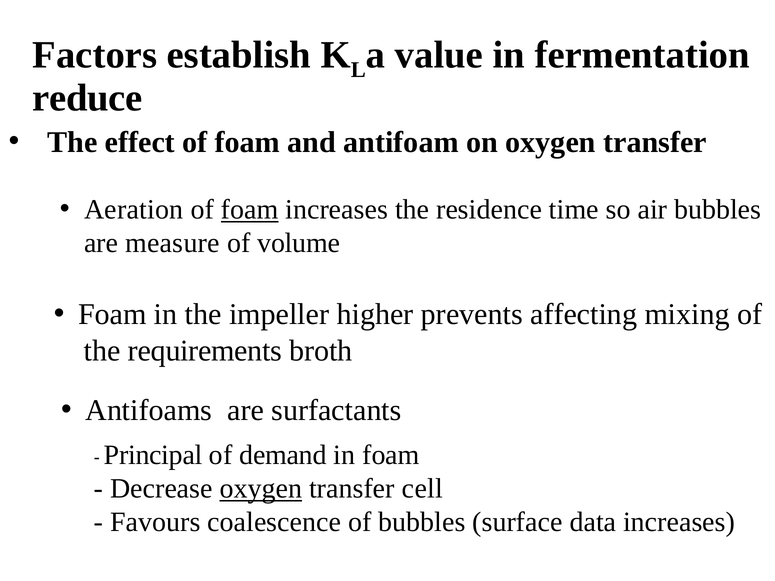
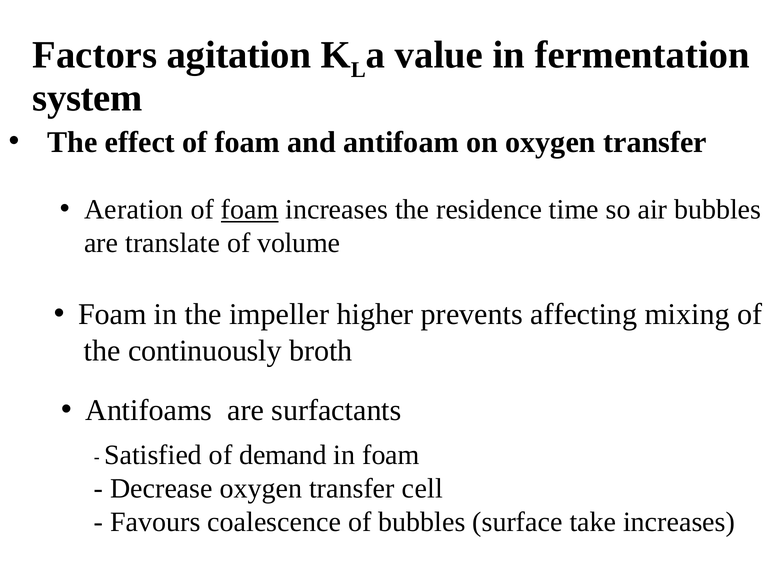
establish: establish -> agitation
reduce: reduce -> system
measure: measure -> translate
requirements: requirements -> continuously
Principal: Principal -> Satisfied
oxygen at (261, 489) underline: present -> none
data: data -> take
